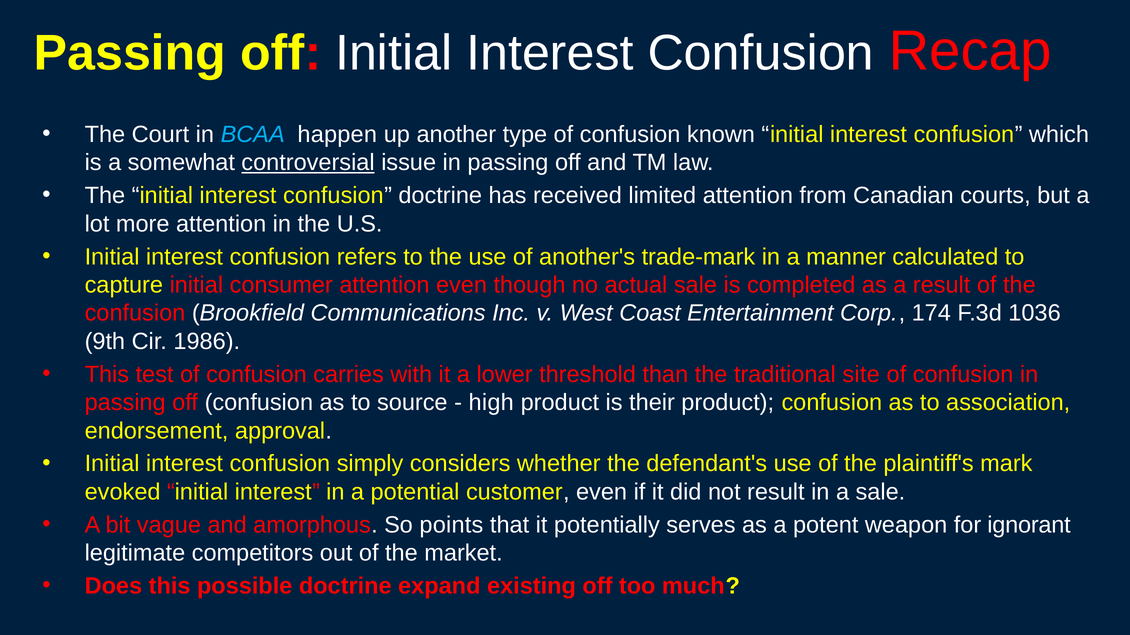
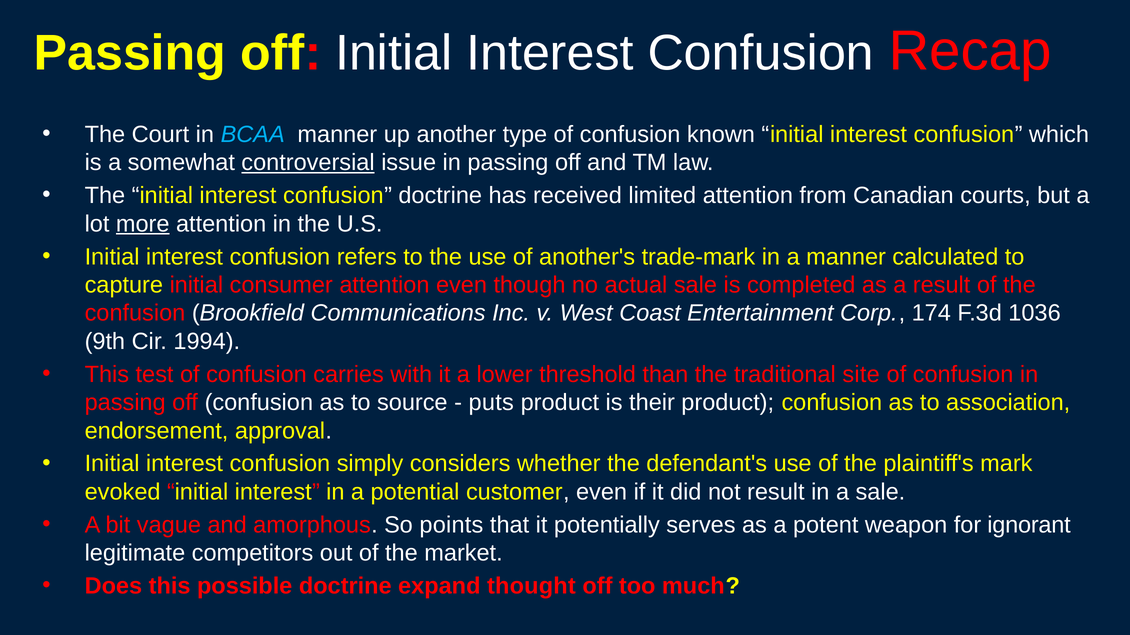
BCAA happen: happen -> manner
more underline: none -> present
1986: 1986 -> 1994
high: high -> puts
existing: existing -> thought
